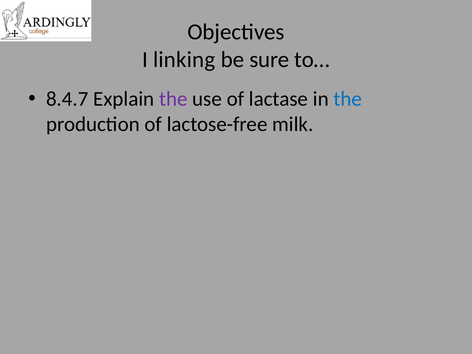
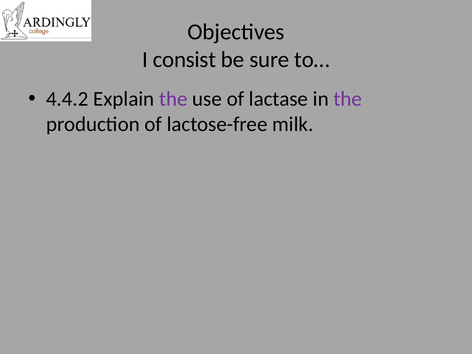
linking: linking -> consist
8.4.7: 8.4.7 -> 4.4.2
the at (348, 99) colour: blue -> purple
